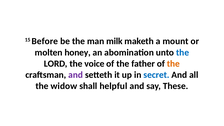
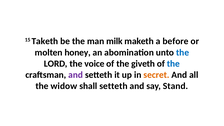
Before: Before -> Taketh
mount: mount -> before
father: father -> giveth
the at (173, 64) colour: orange -> blue
secret colour: blue -> orange
shall helpful: helpful -> setteth
These: These -> Stand
